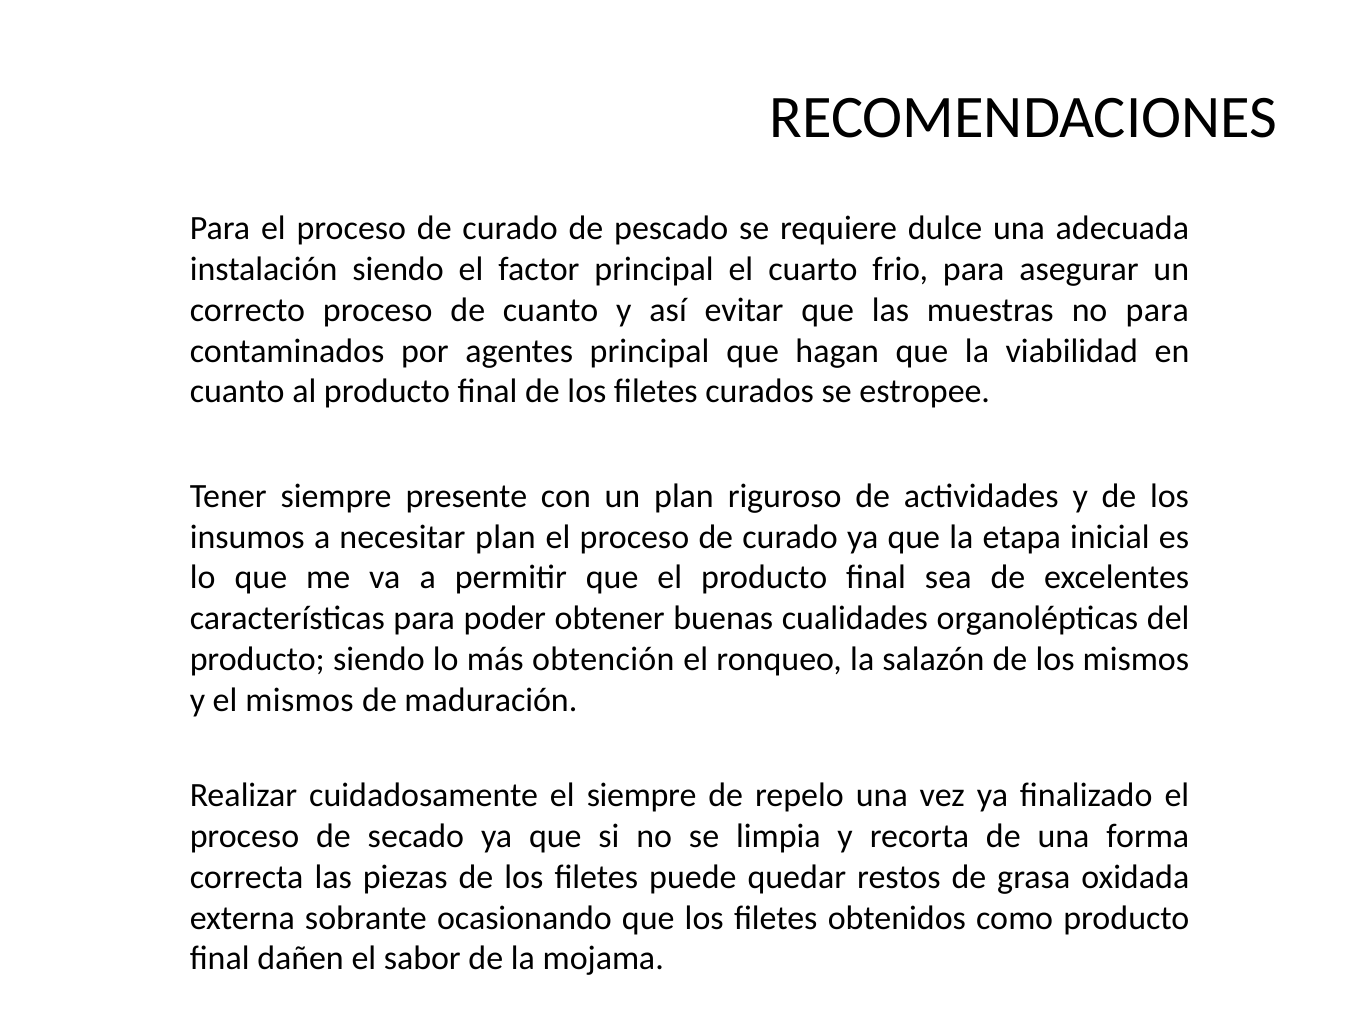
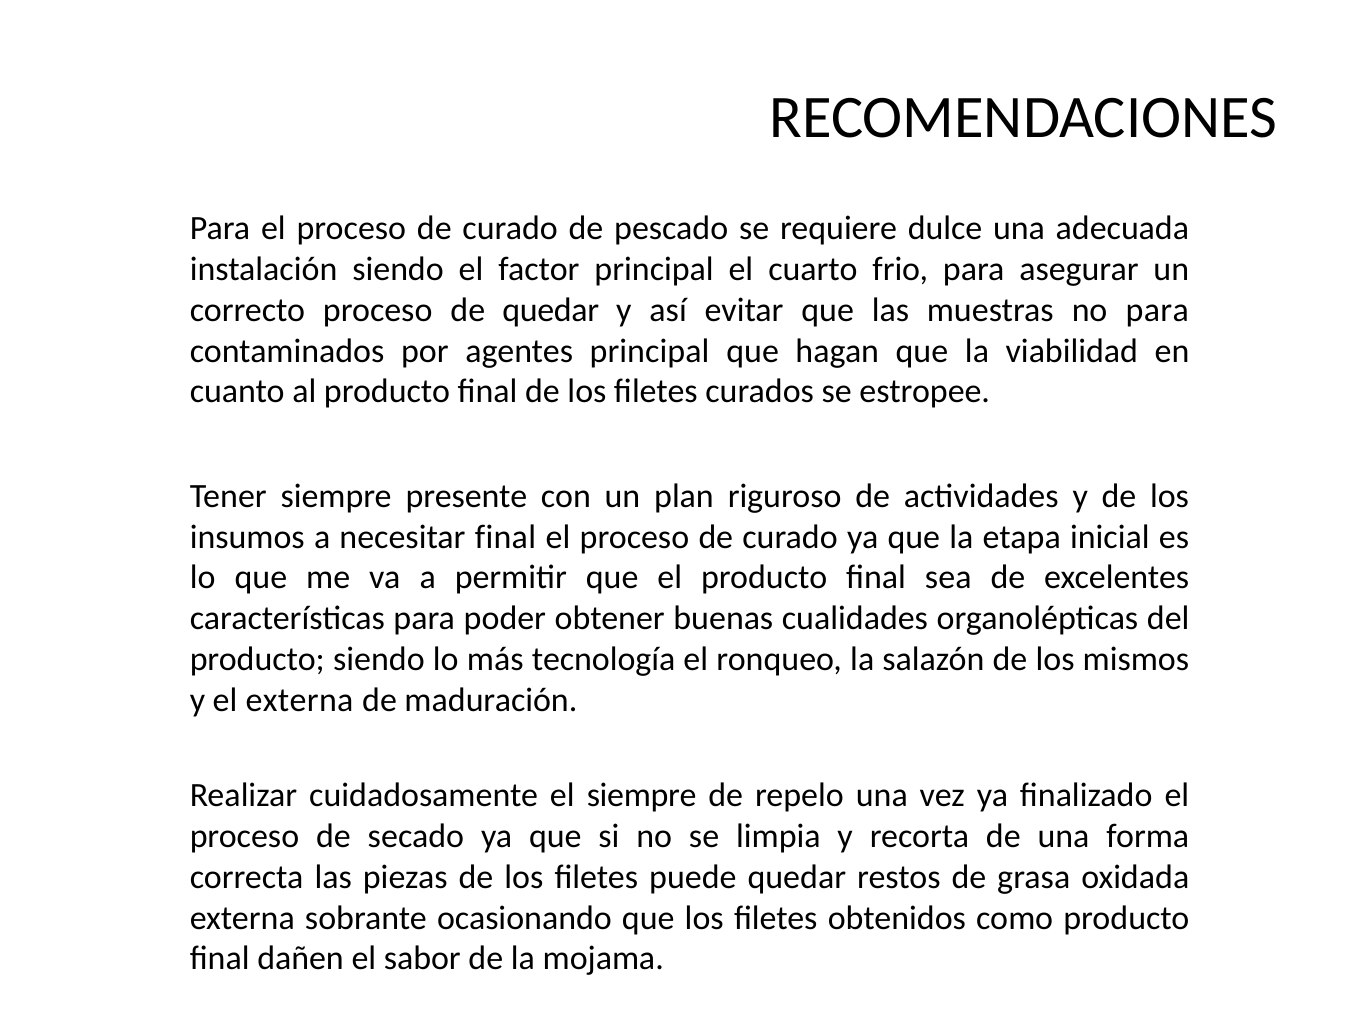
de cuanto: cuanto -> quedar
necesitar plan: plan -> final
obtención: obtención -> tecnología
el mismos: mismos -> externa
